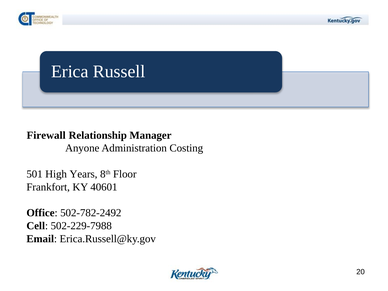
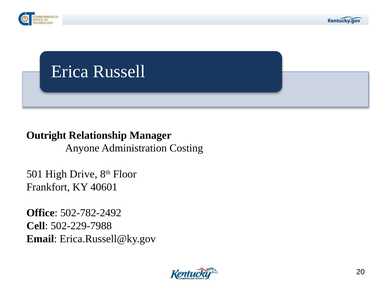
Firewall: Firewall -> Outright
Years: Years -> Drive
